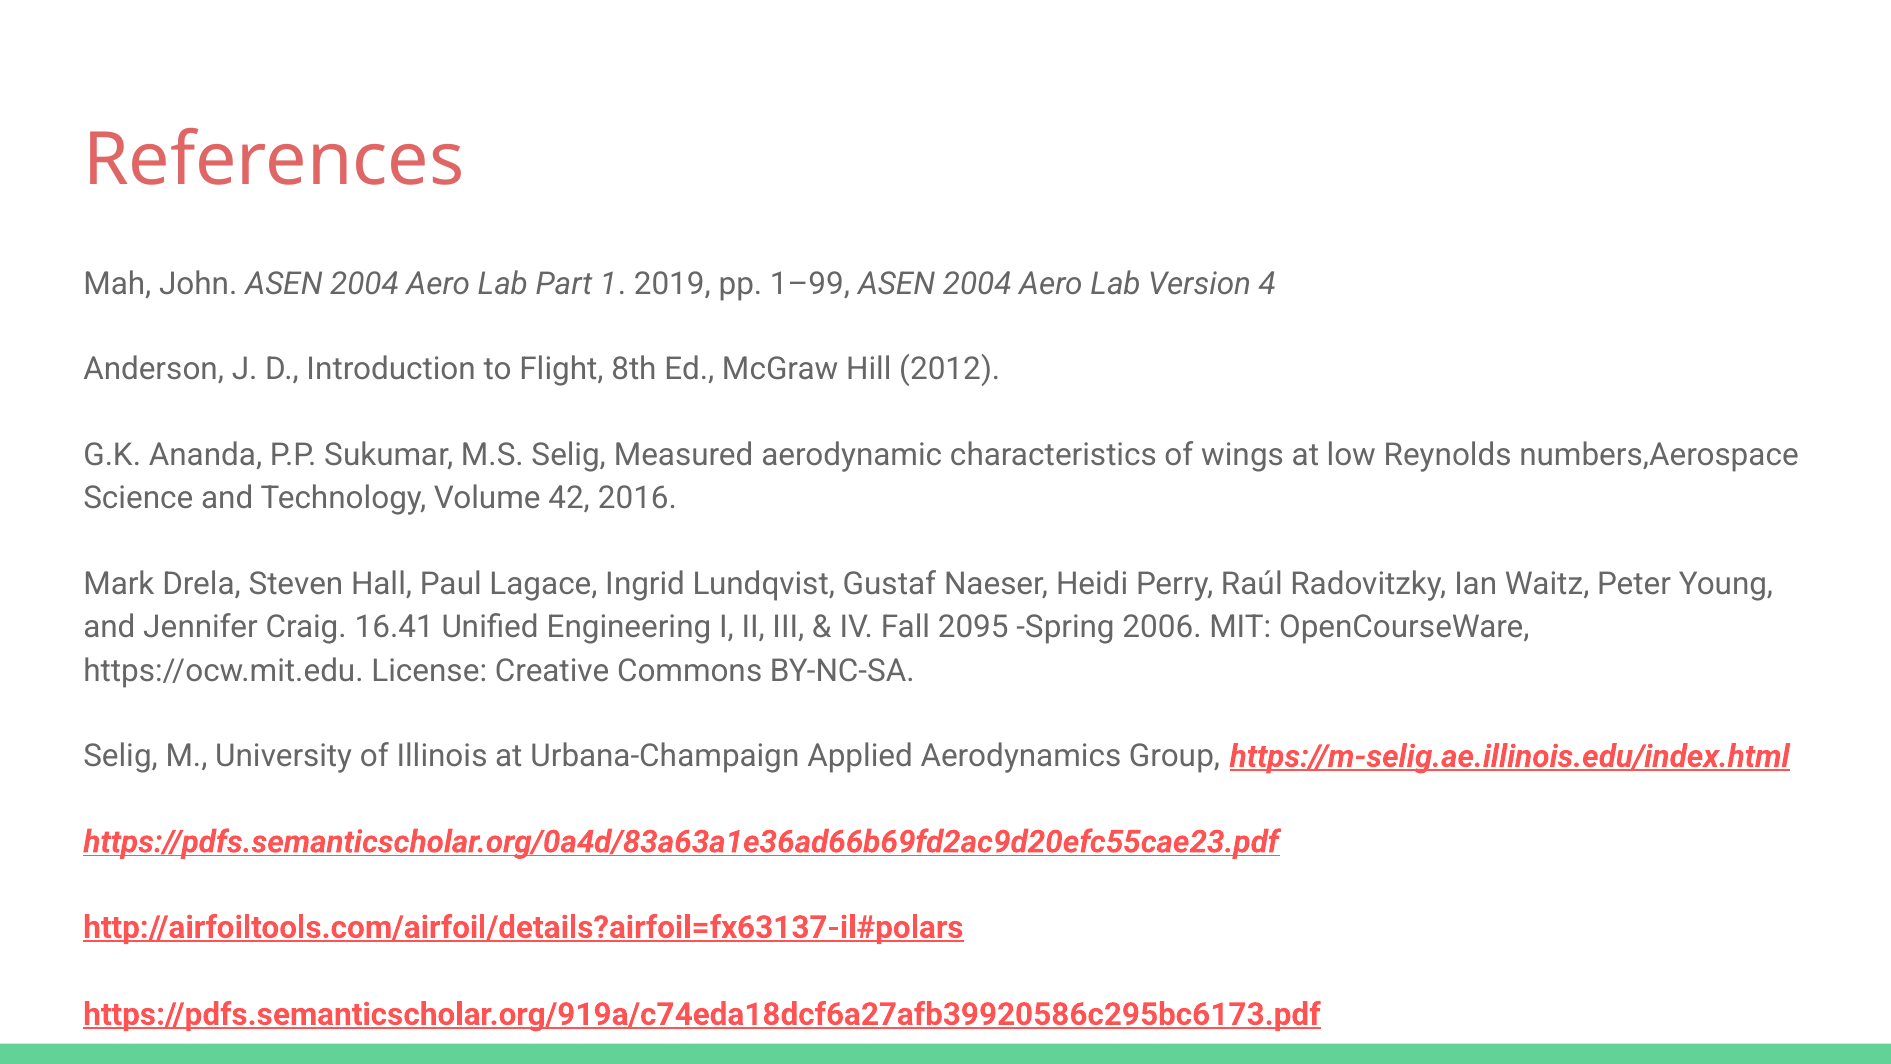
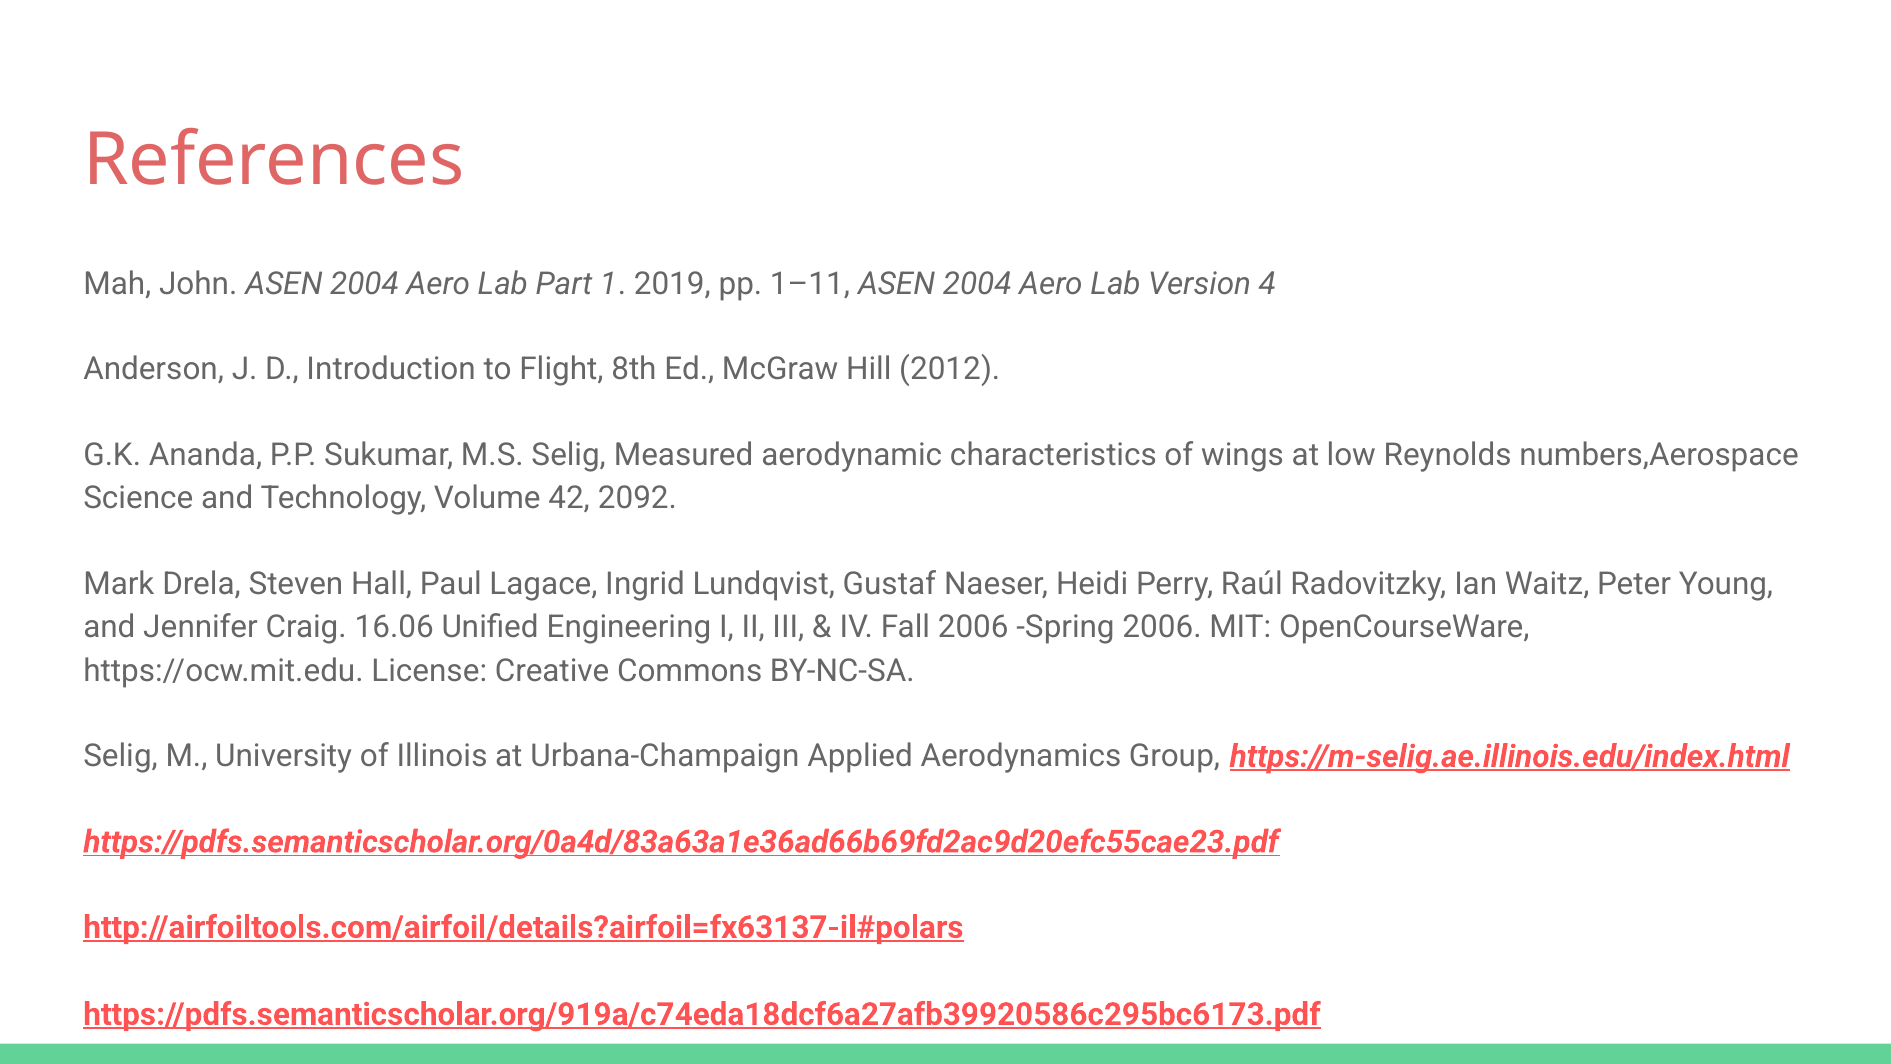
1–99: 1–99 -> 1–11
2016: 2016 -> 2092
16.41: 16.41 -> 16.06
Fall 2095: 2095 -> 2006
